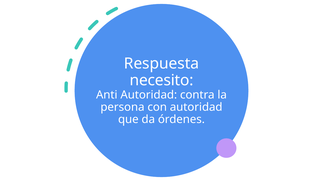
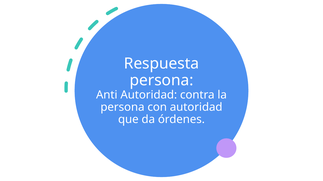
necesito at (162, 81): necesito -> persona
